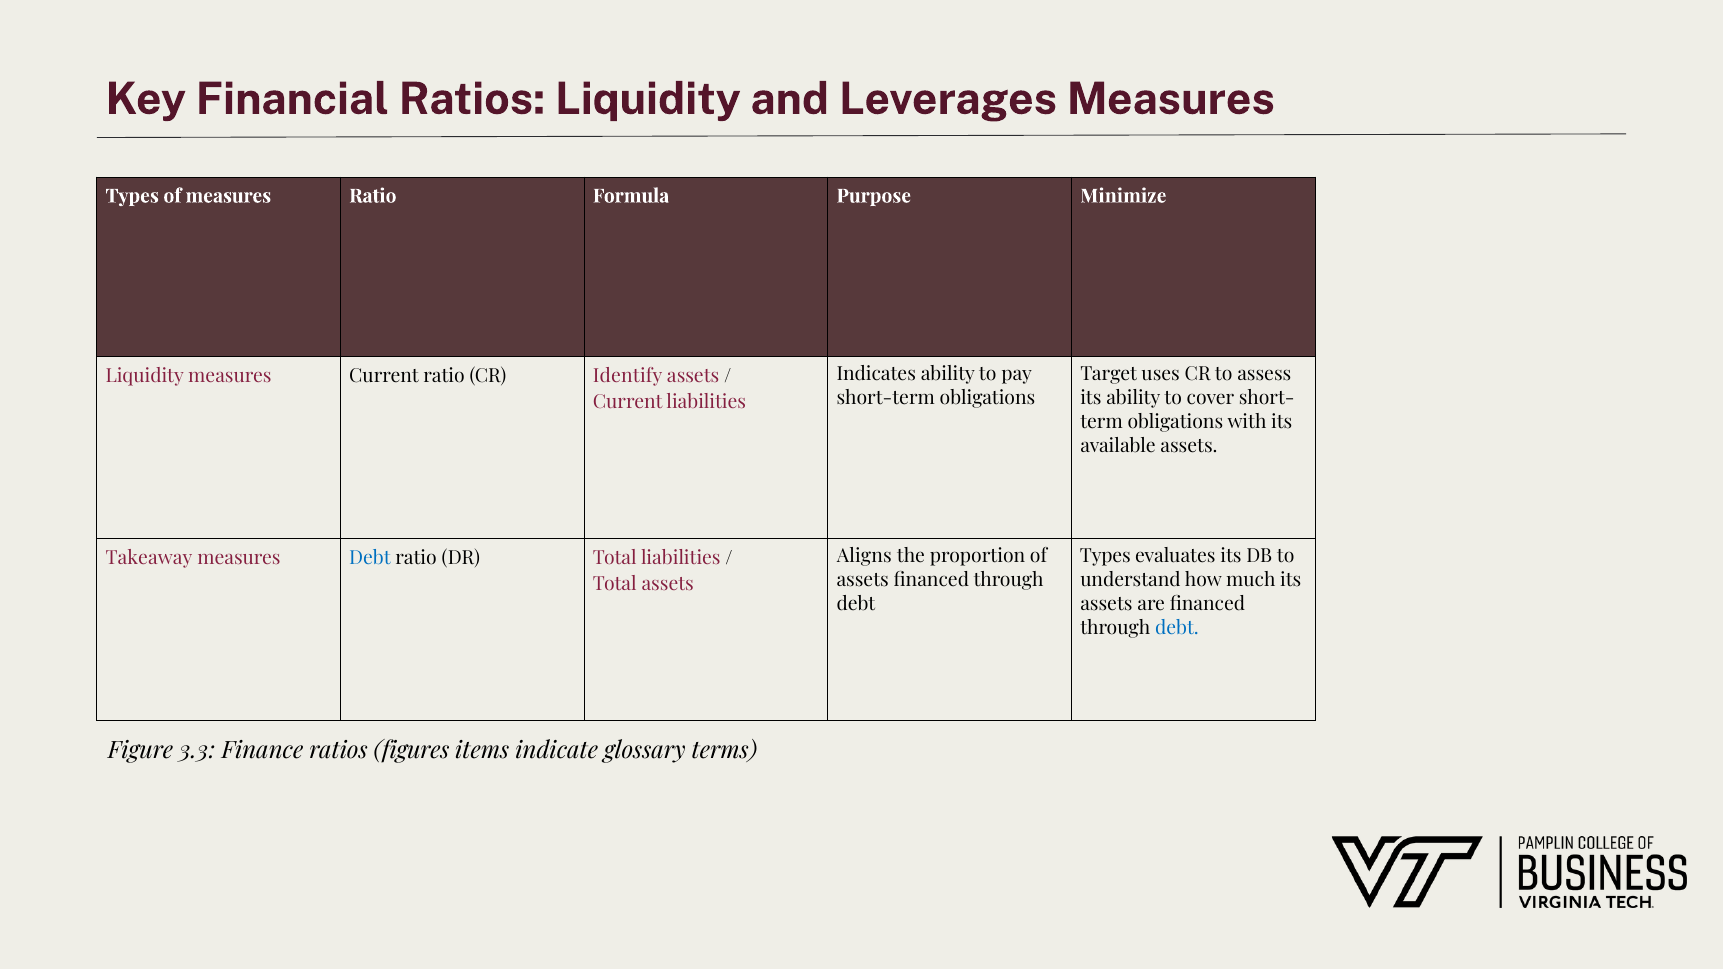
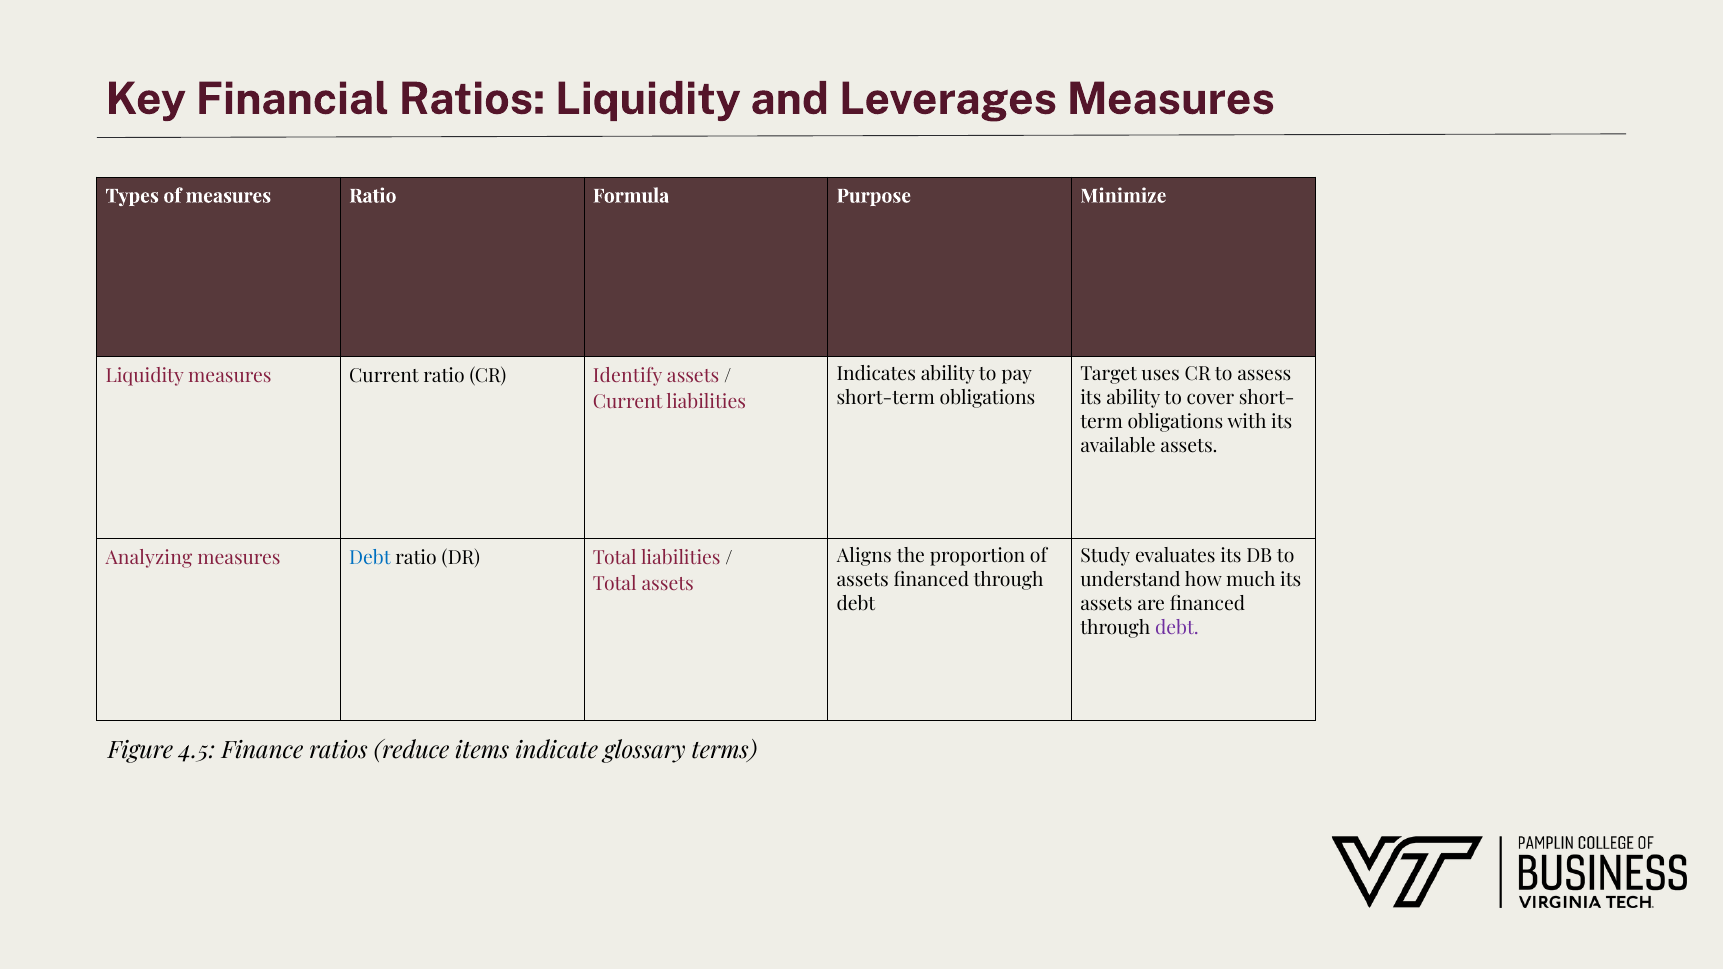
Types at (1105, 556): Types -> Study
Takeaway: Takeaway -> Analyzing
debt at (1177, 628) colour: blue -> purple
3.3: 3.3 -> 4.5
figures: figures -> reduce
